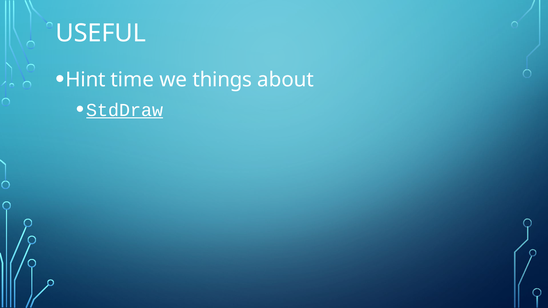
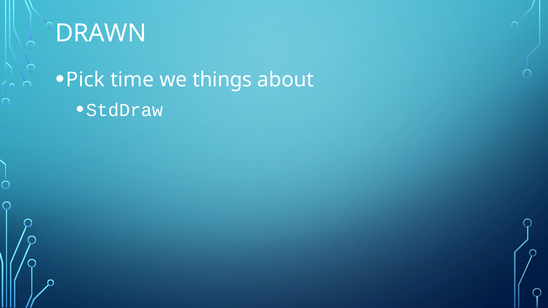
USEFUL: USEFUL -> DRAWN
Hint: Hint -> Pick
StdDraw underline: present -> none
